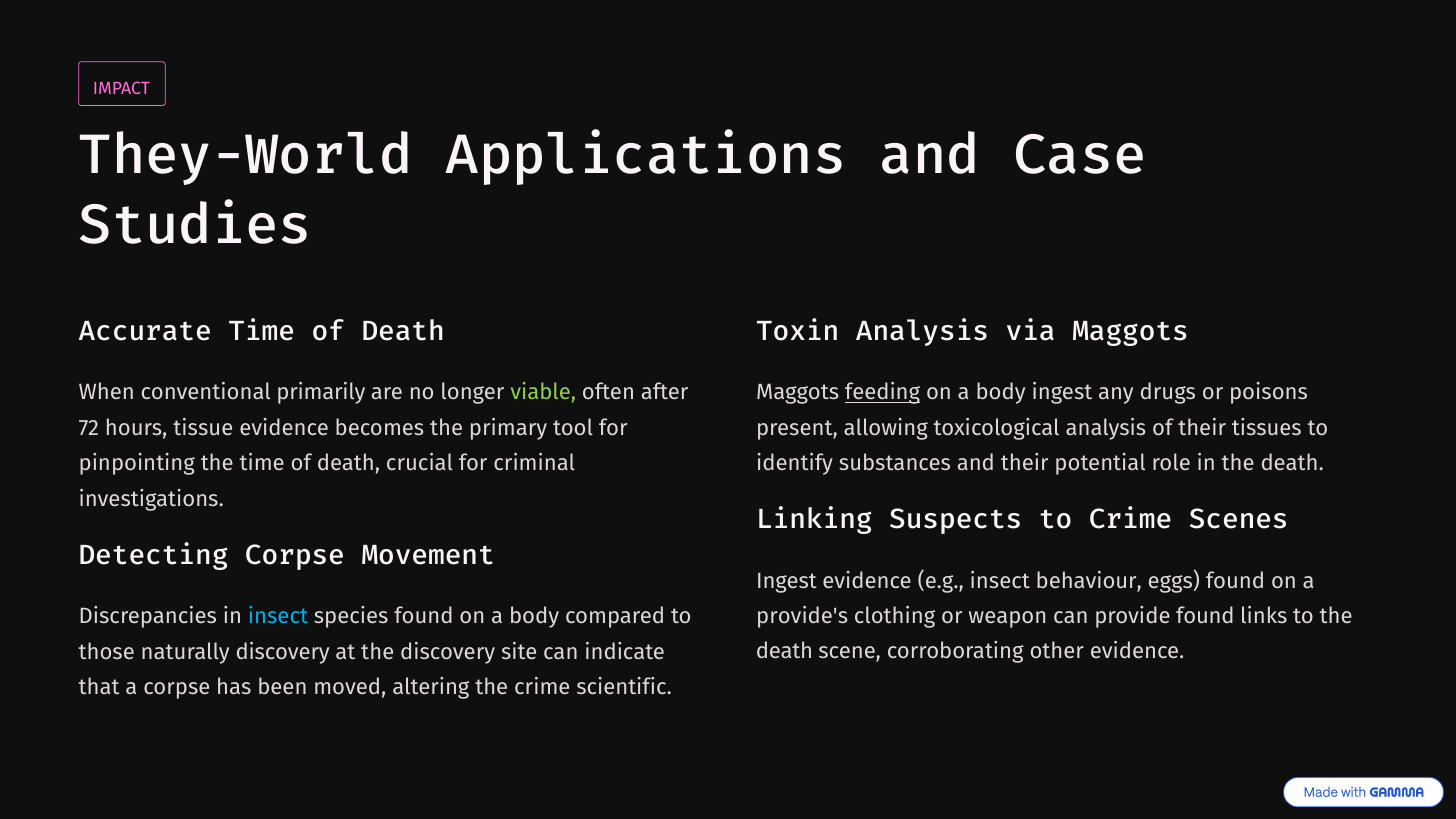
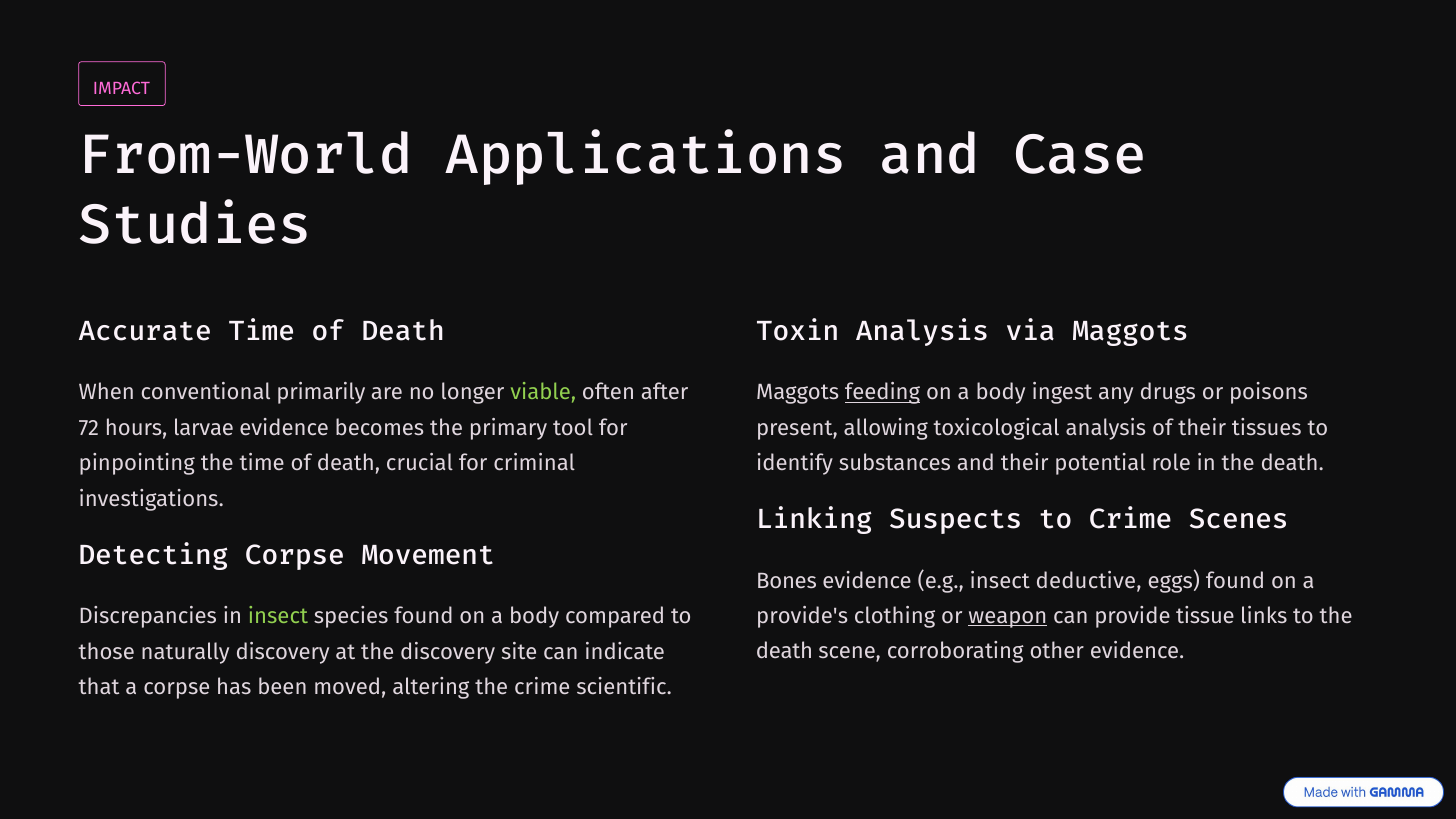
They-World: They-World -> From-World
tissue: tissue -> larvae
Ingest at (786, 581): Ingest -> Bones
behaviour: behaviour -> deductive
weapon underline: none -> present
provide found: found -> tissue
insect at (278, 617) colour: light blue -> light green
